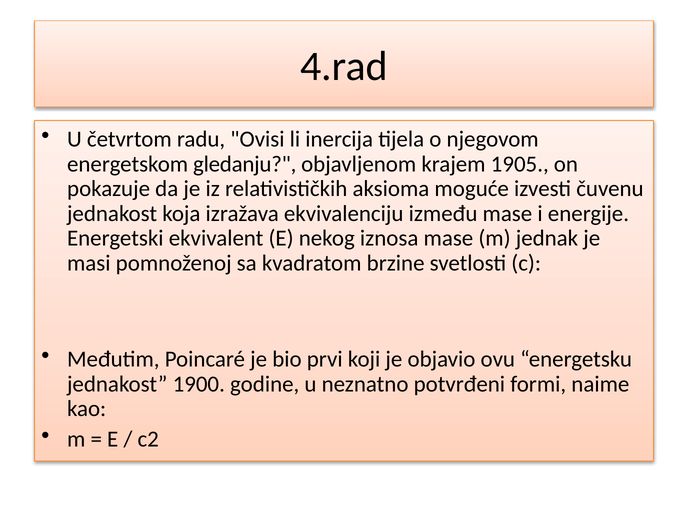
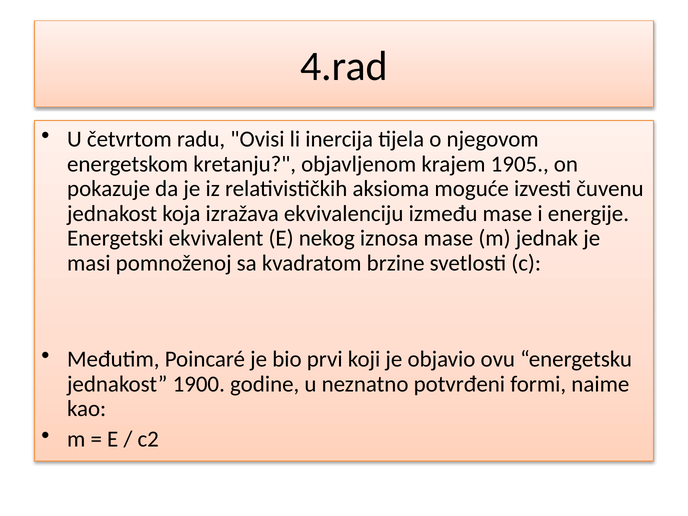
gledanju: gledanju -> kretanju
